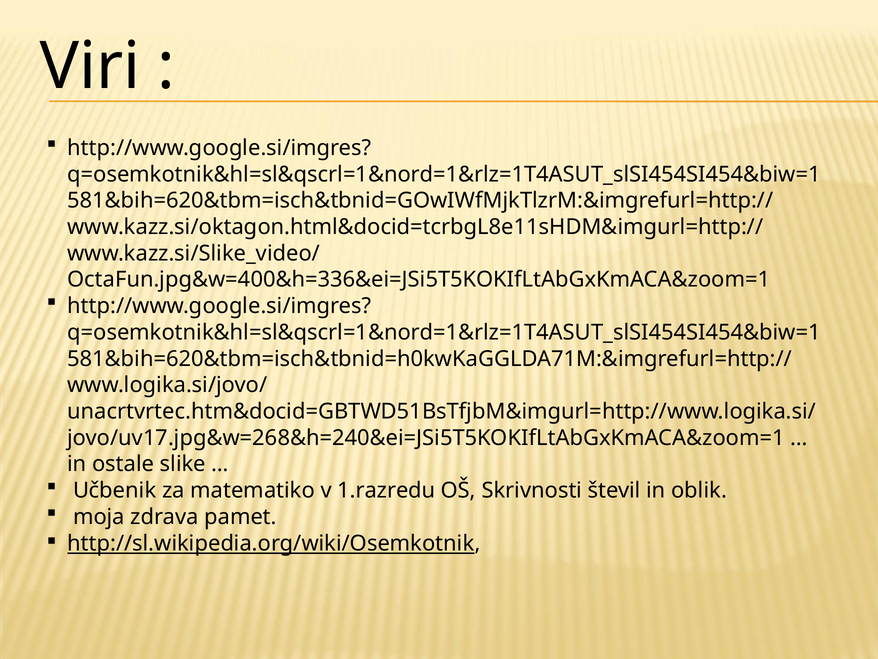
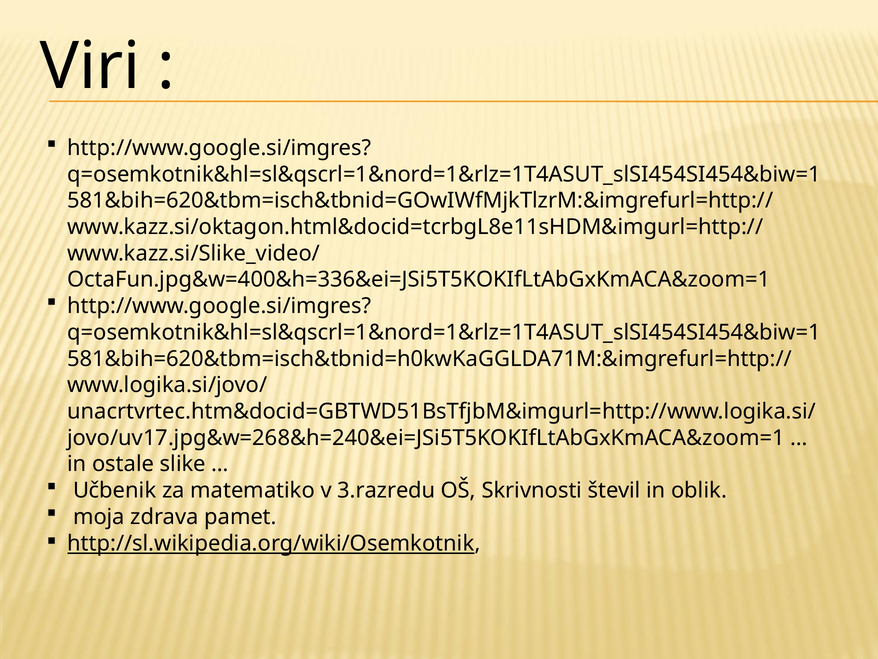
1.razredu: 1.razredu -> 3.razredu
